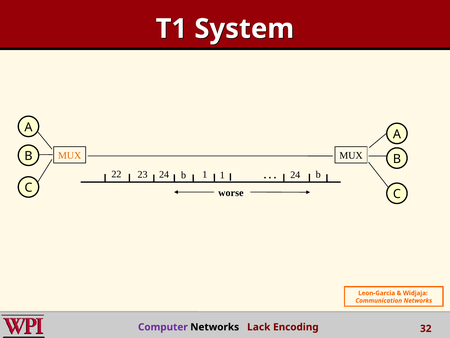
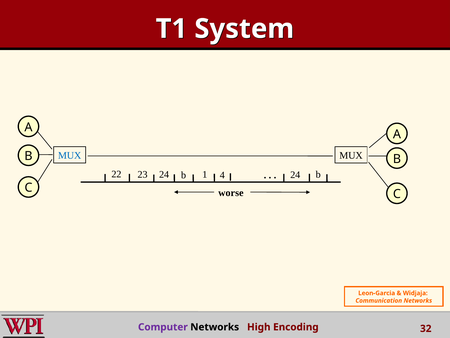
MUX at (70, 155) colour: orange -> blue
1 1: 1 -> 4
Lack: Lack -> High
